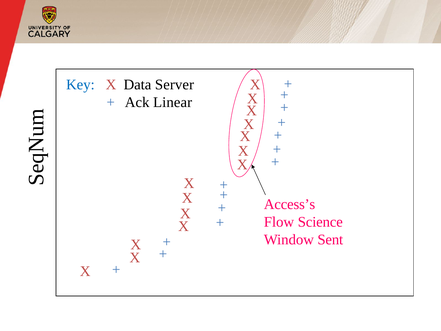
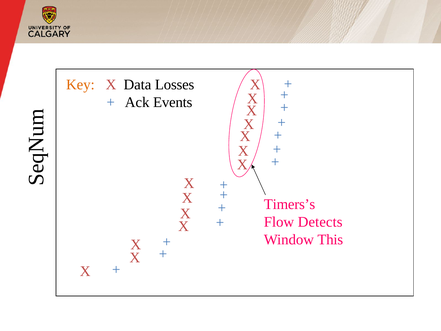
Key colour: blue -> orange
Server: Server -> Losses
Linear: Linear -> Events
Access’s: Access’s -> Timers’s
Science: Science -> Detects
Sent: Sent -> This
